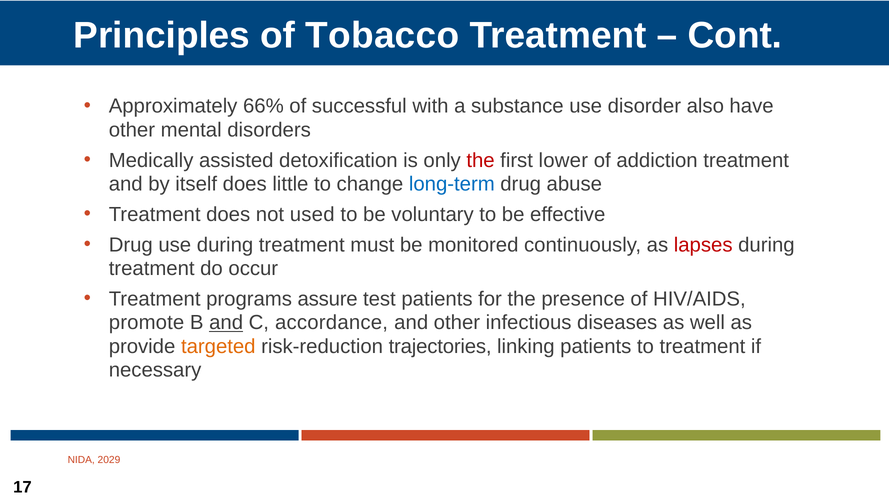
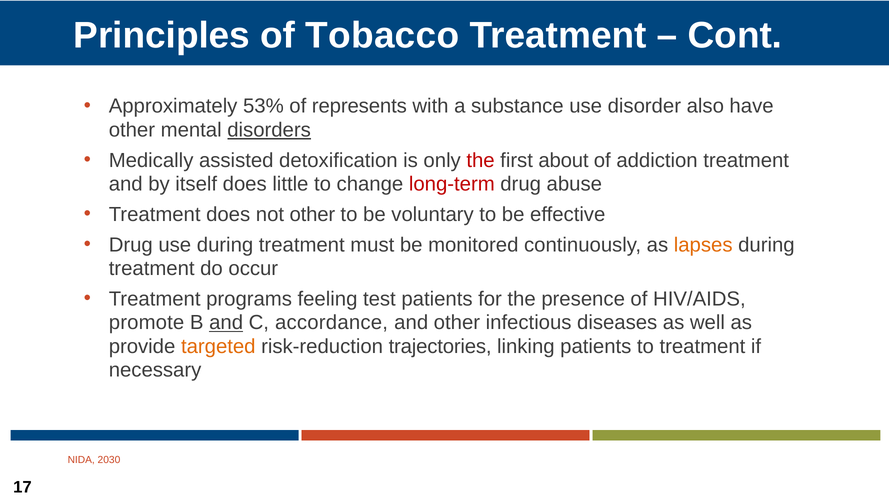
66%: 66% -> 53%
successful: successful -> represents
disorders underline: none -> present
lower: lower -> about
long-term colour: blue -> red
not used: used -> other
lapses colour: red -> orange
assure: assure -> feeling
2029: 2029 -> 2030
